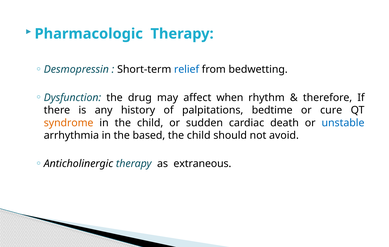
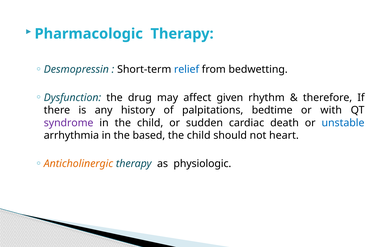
when: when -> given
cure: cure -> with
syndrome colour: orange -> purple
avoid: avoid -> heart
Anticholinergic colour: black -> orange
extraneous: extraneous -> physiologic
